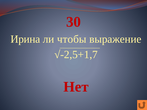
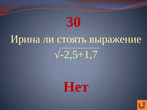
чтобы: чтобы -> стоять
